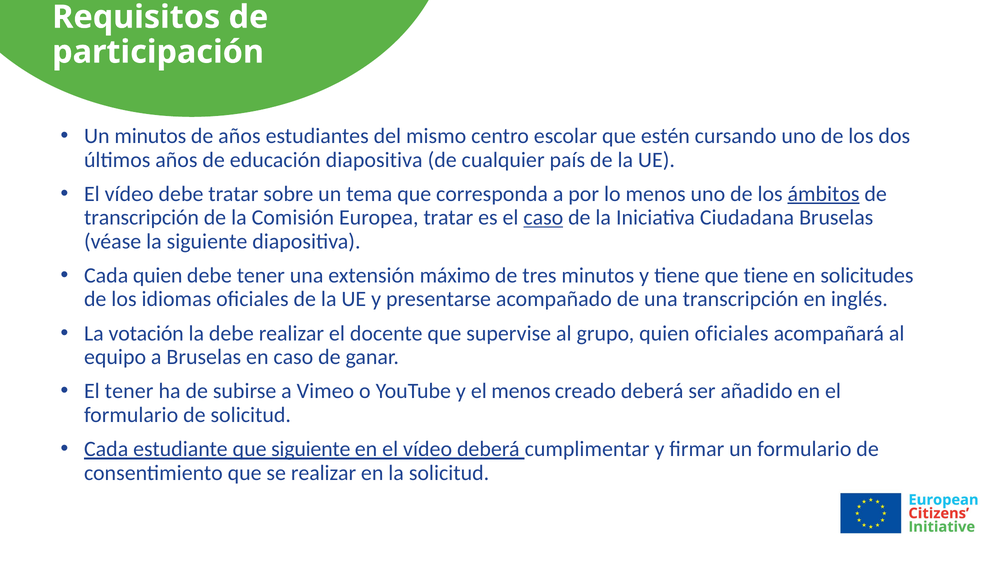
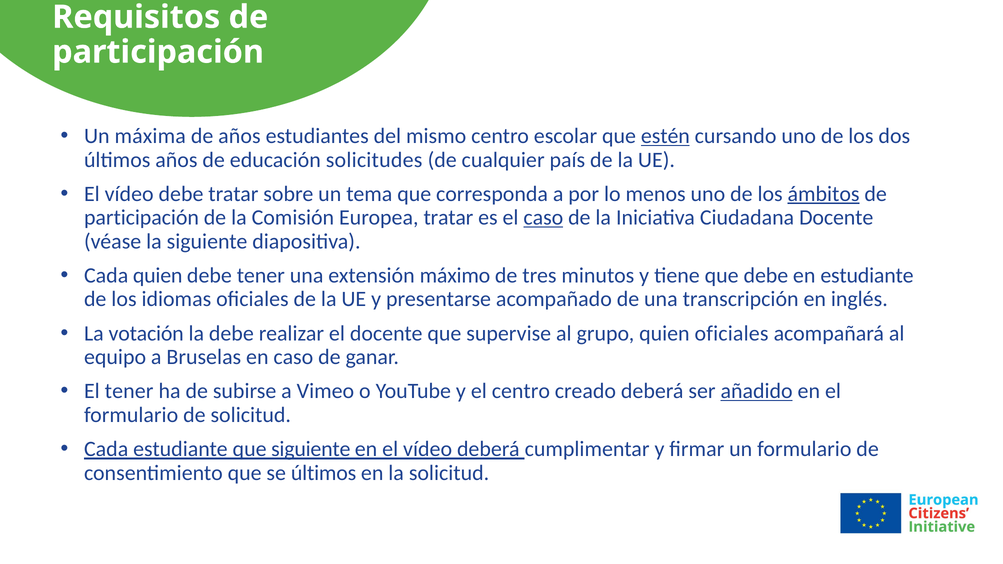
Un minutos: minutos -> máxima
estén underline: none -> present
educación diapositiva: diapositiva -> solicitudes
transcripción at (141, 218): transcripción -> participación
Ciudadana Bruselas: Bruselas -> Docente
que tiene: tiene -> debe
en solicitudes: solicitudes -> estudiante
el menos: menos -> centro
añadido underline: none -> present
se realizar: realizar -> últimos
